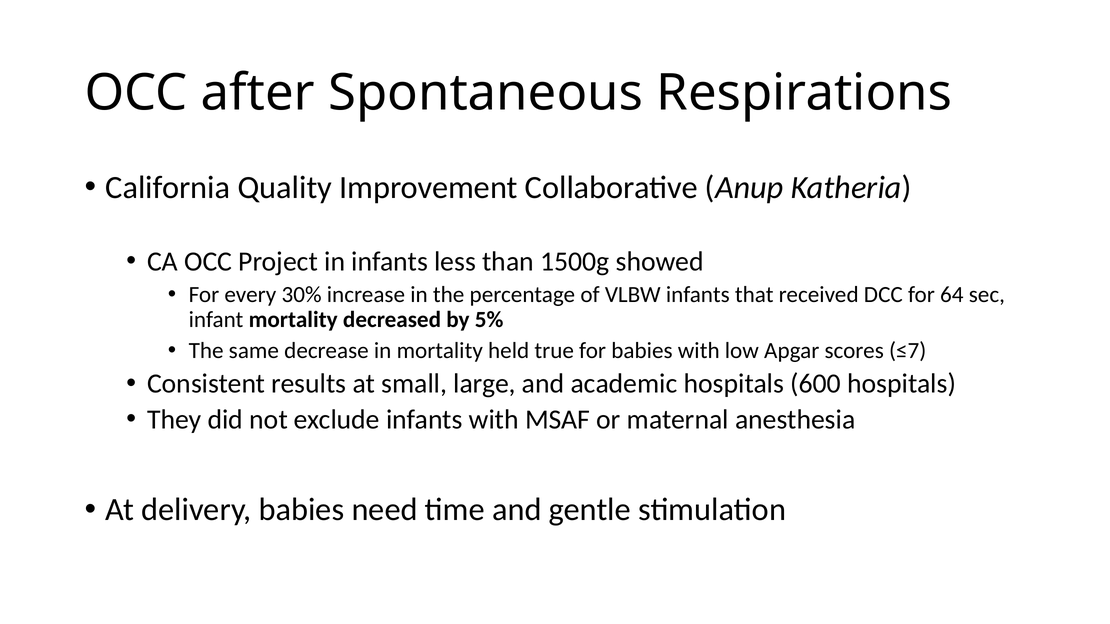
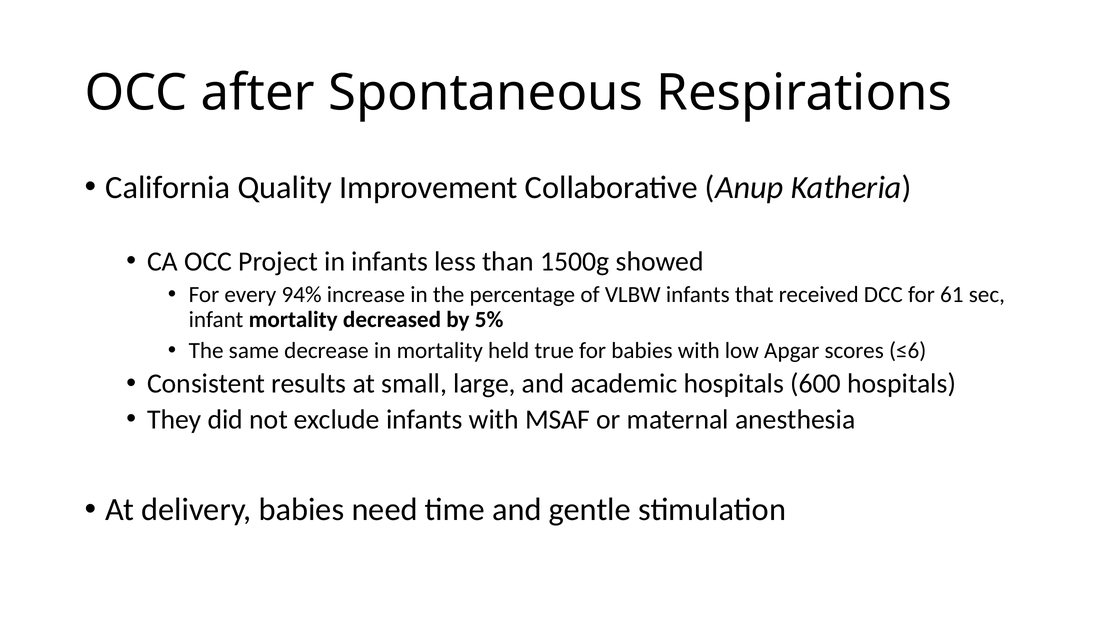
30%: 30% -> 94%
64: 64 -> 61
≤7: ≤7 -> ≤6
